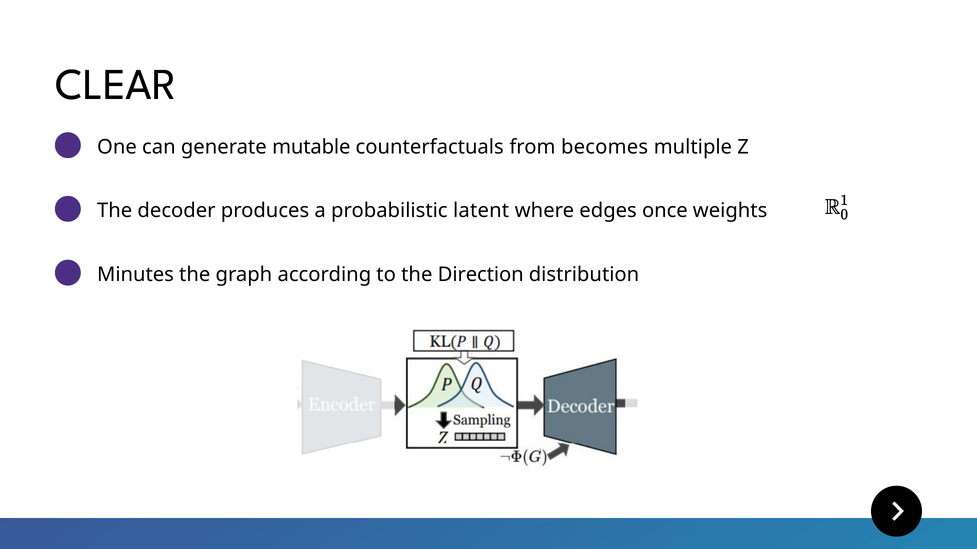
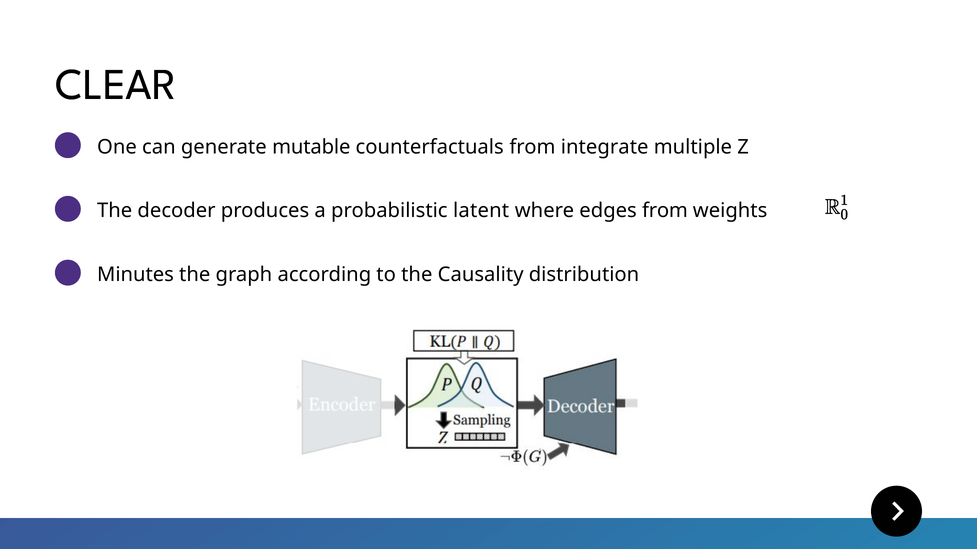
becomes: becomes -> integrate
edges once: once -> from
Direction: Direction -> Causality
